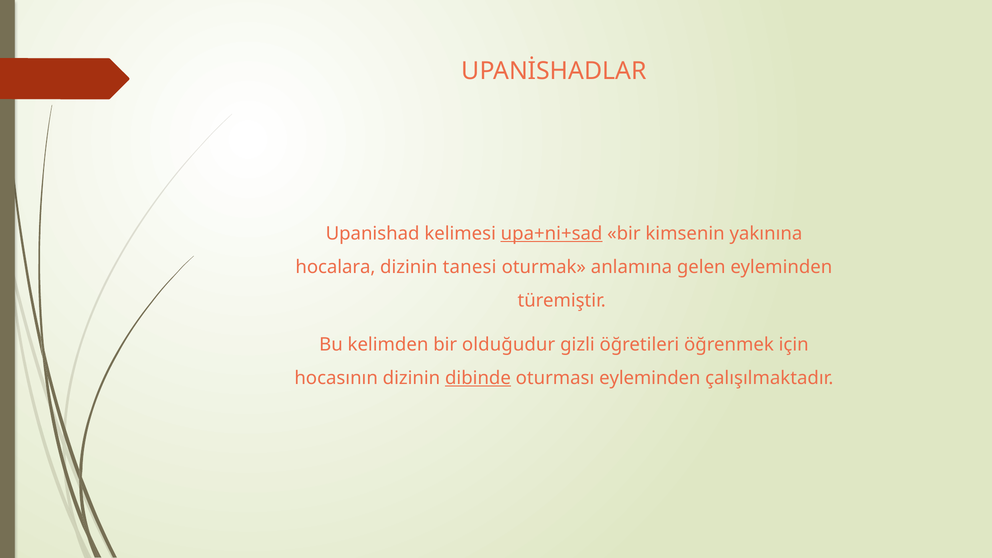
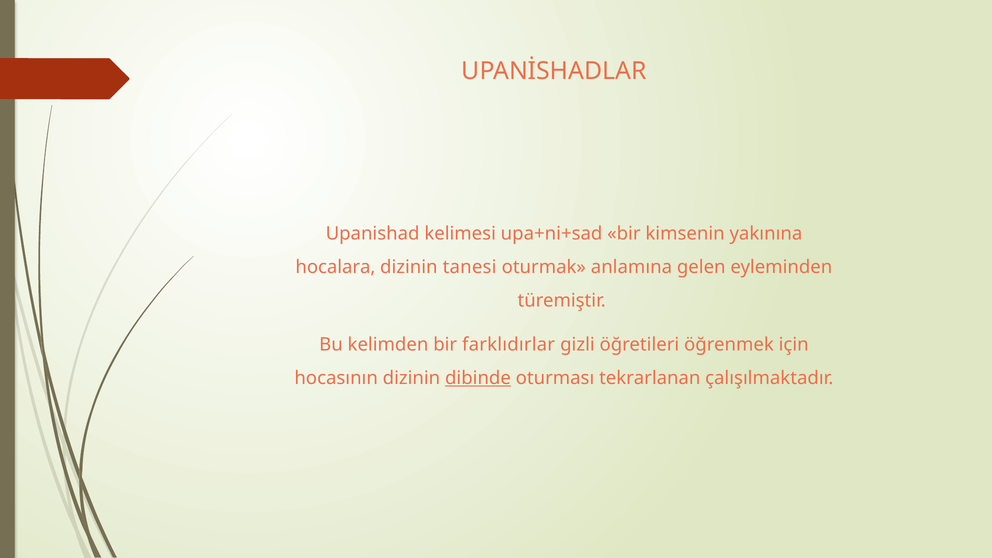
upa+ni+sad underline: present -> none
olduğudur: olduğudur -> farklıdırlar
oturması eyleminden: eyleminden -> tekrarlanan
